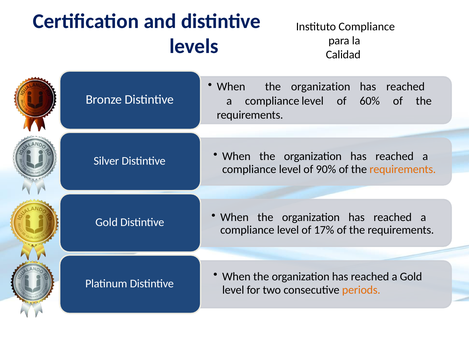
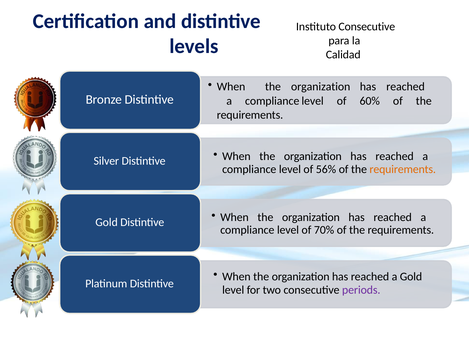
Instituto Compliance: Compliance -> Consecutive
90%: 90% -> 56%
17%: 17% -> 70%
periods colour: orange -> purple
